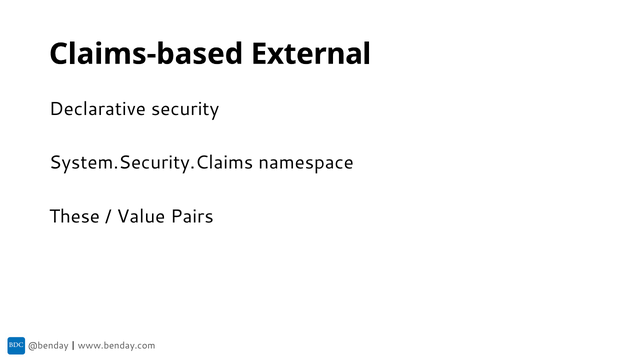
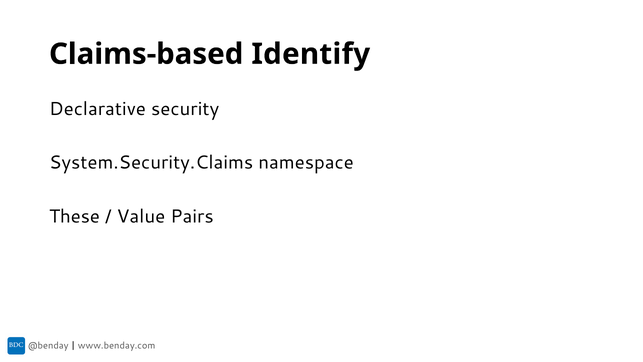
External: External -> Identify
